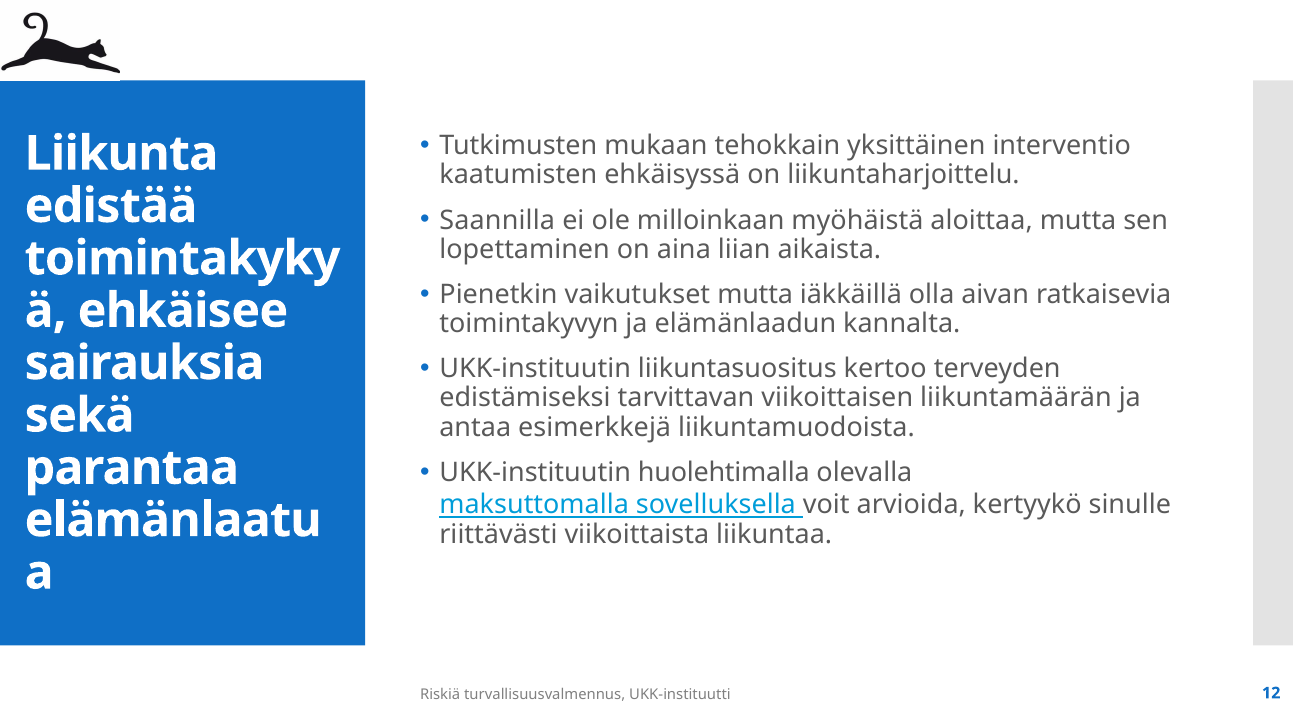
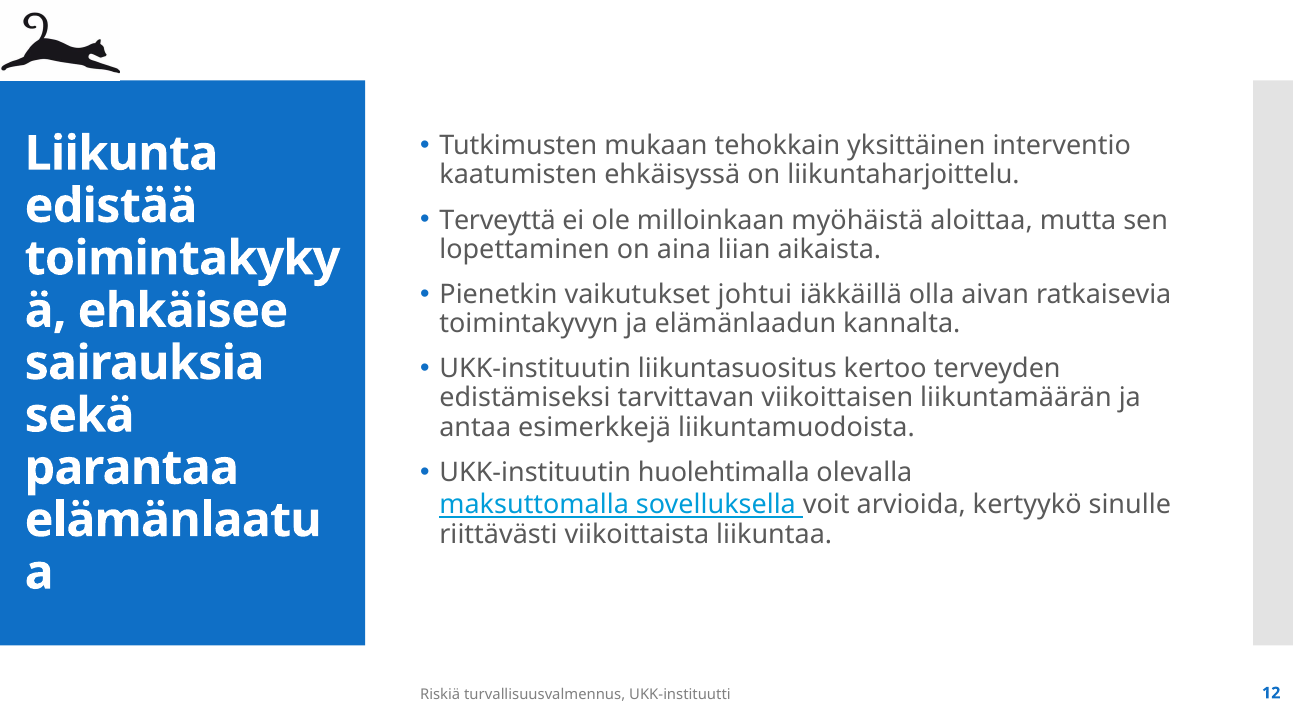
Saannilla: Saannilla -> Terveyttä
vaikutukset mutta: mutta -> johtui
